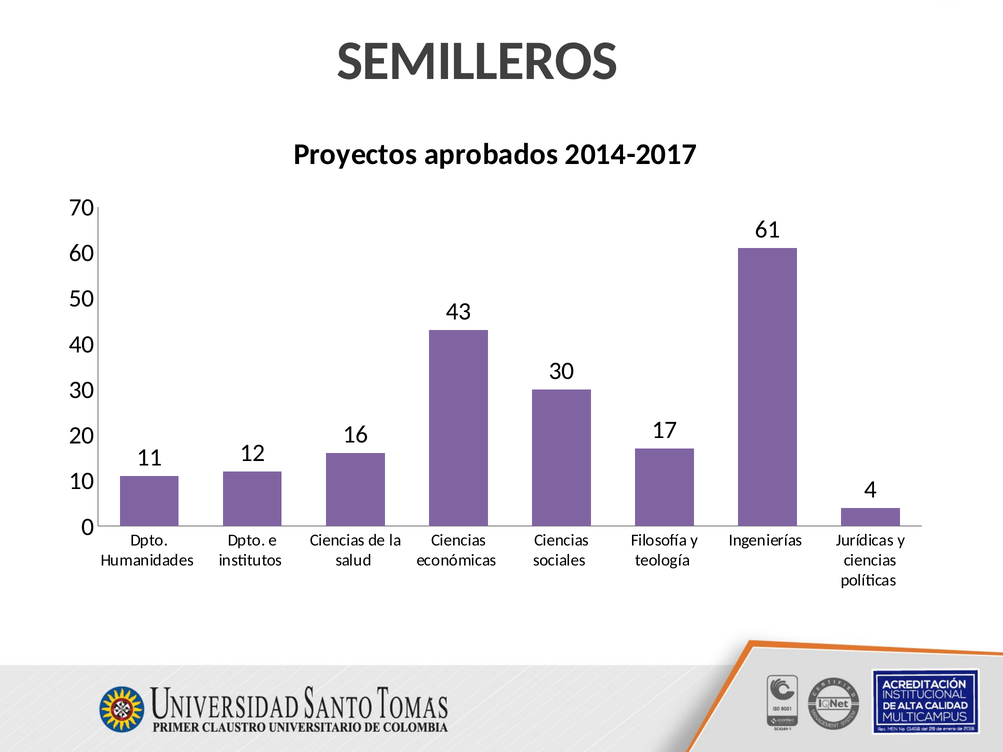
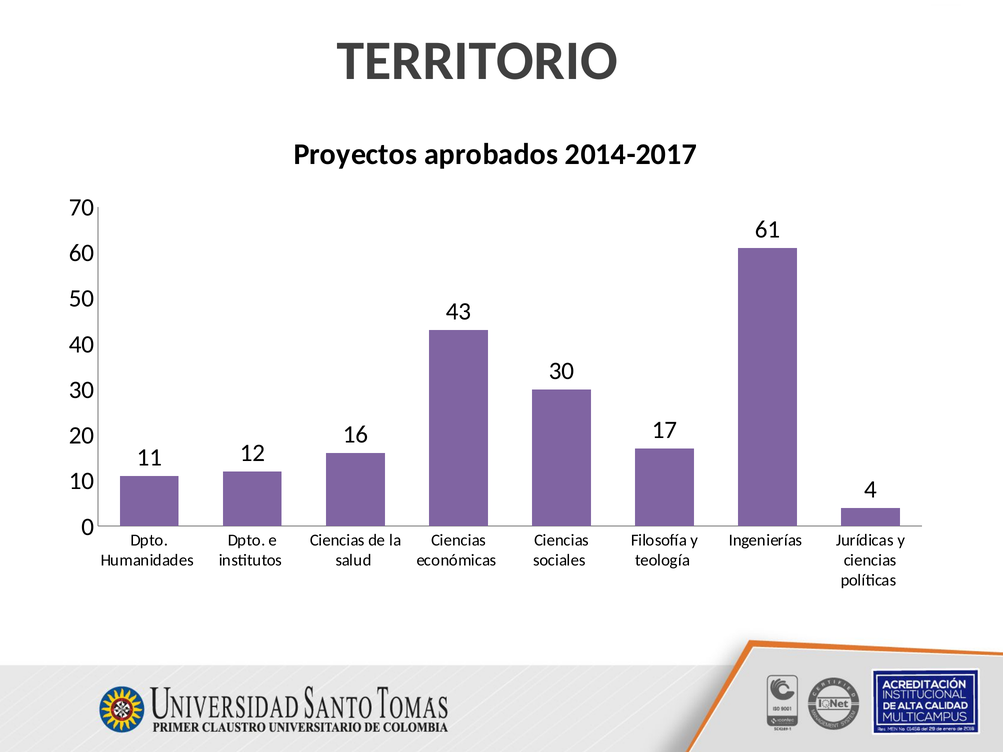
SEMILLEROS: SEMILLEROS -> TERRITORIO
